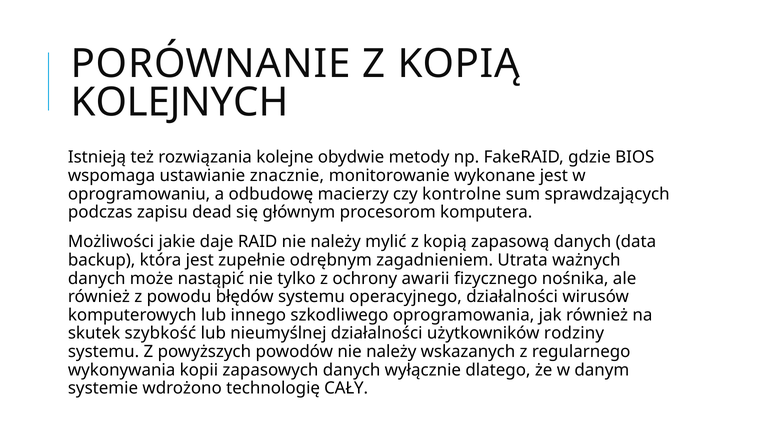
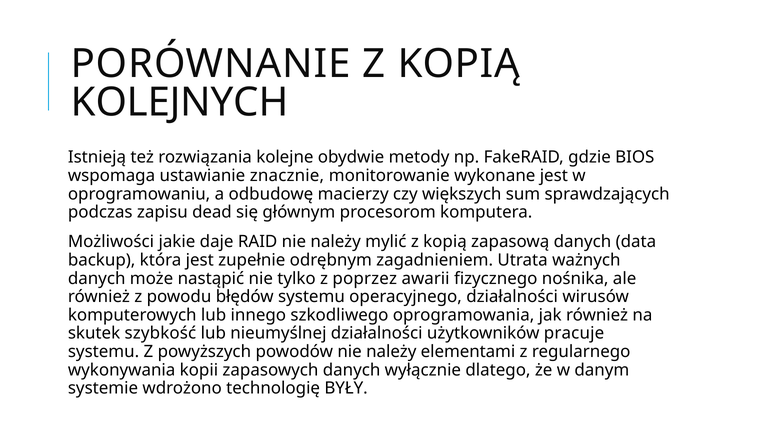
kontrolne: kontrolne -> większych
ochrony: ochrony -> poprzez
rodziny: rodziny -> pracuje
wskazanych: wskazanych -> elementami
CAŁY: CAŁY -> BYŁY
